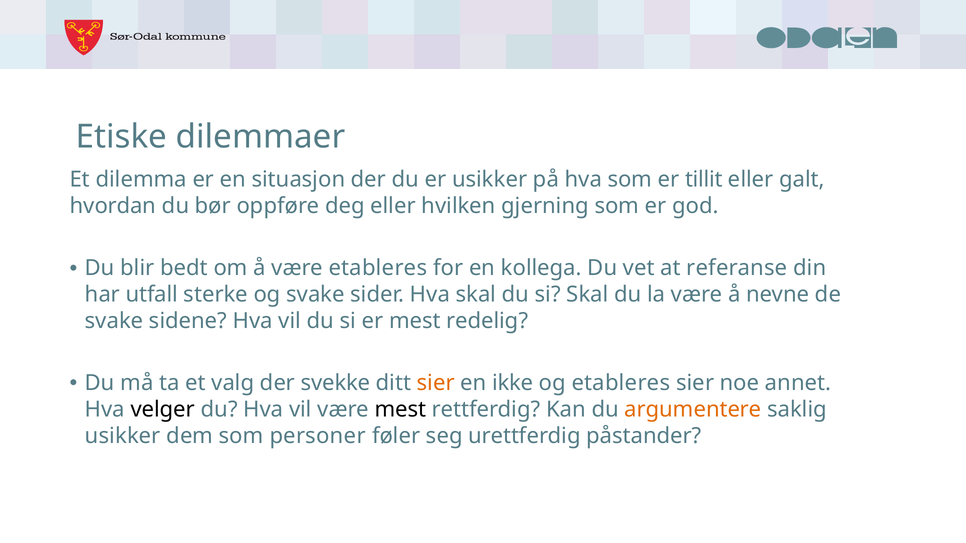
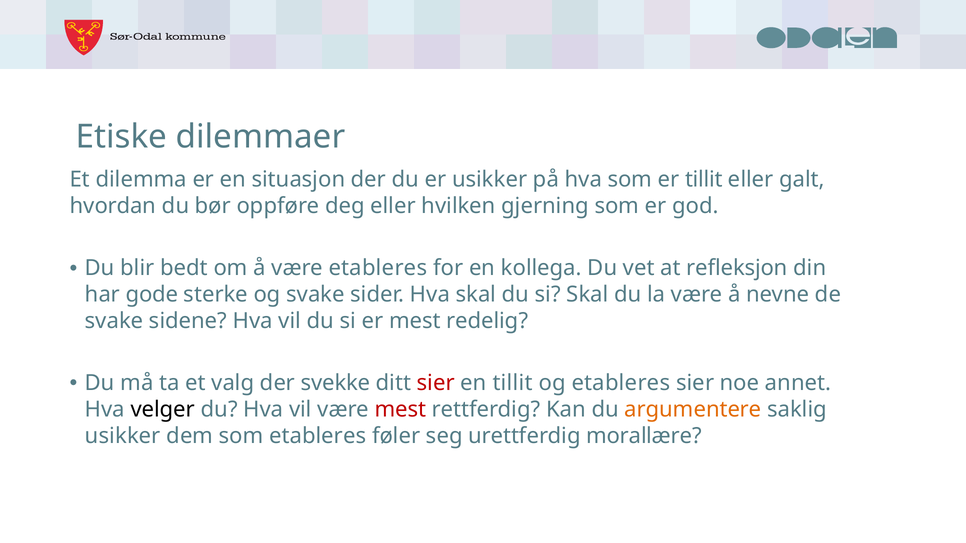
referanse: referanse -> refleksjon
utfall: utfall -> gode
sier at (436, 383) colour: orange -> red
en ikke: ikke -> tillit
mest at (401, 410) colour: black -> red
som personer: personer -> etableres
påstander: påstander -> morallære
